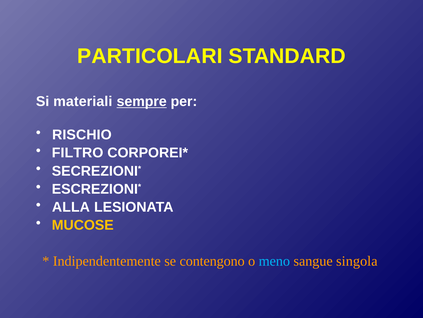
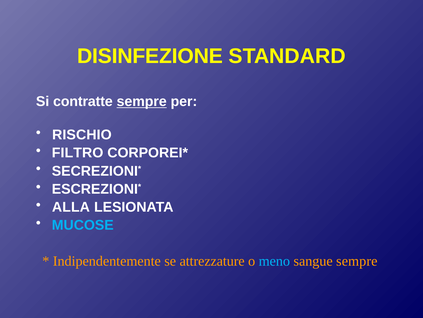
PARTICOLARI: PARTICOLARI -> DISINFEZIONE
materiali: materiali -> contratte
MUCOSE colour: yellow -> light blue
contengono: contengono -> attrezzature
sangue singola: singola -> sempre
